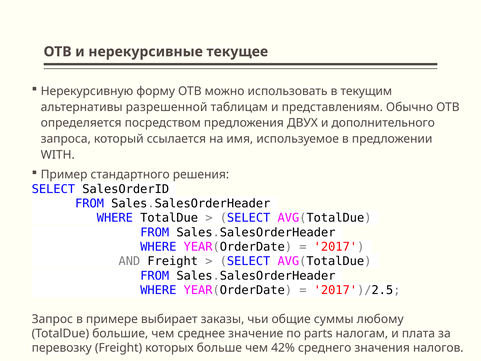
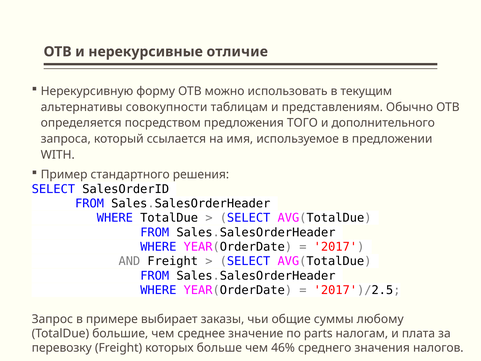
текущее: текущее -> отличие
разрешенной: разрешенной -> совокупности
ДВУХ: ДВУХ -> ТОГО
42%: 42% -> 46%
